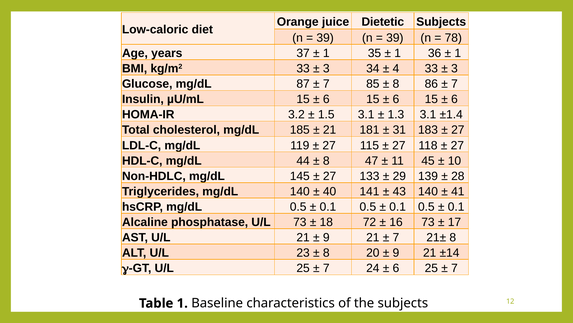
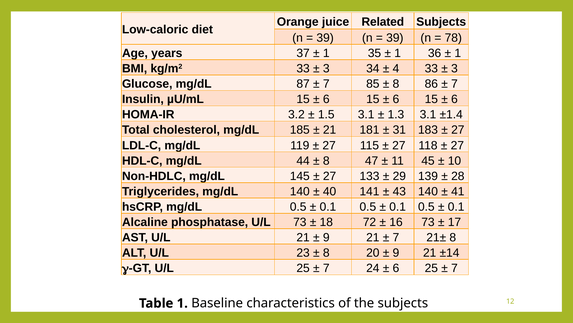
Dietetic: Dietetic -> Related
